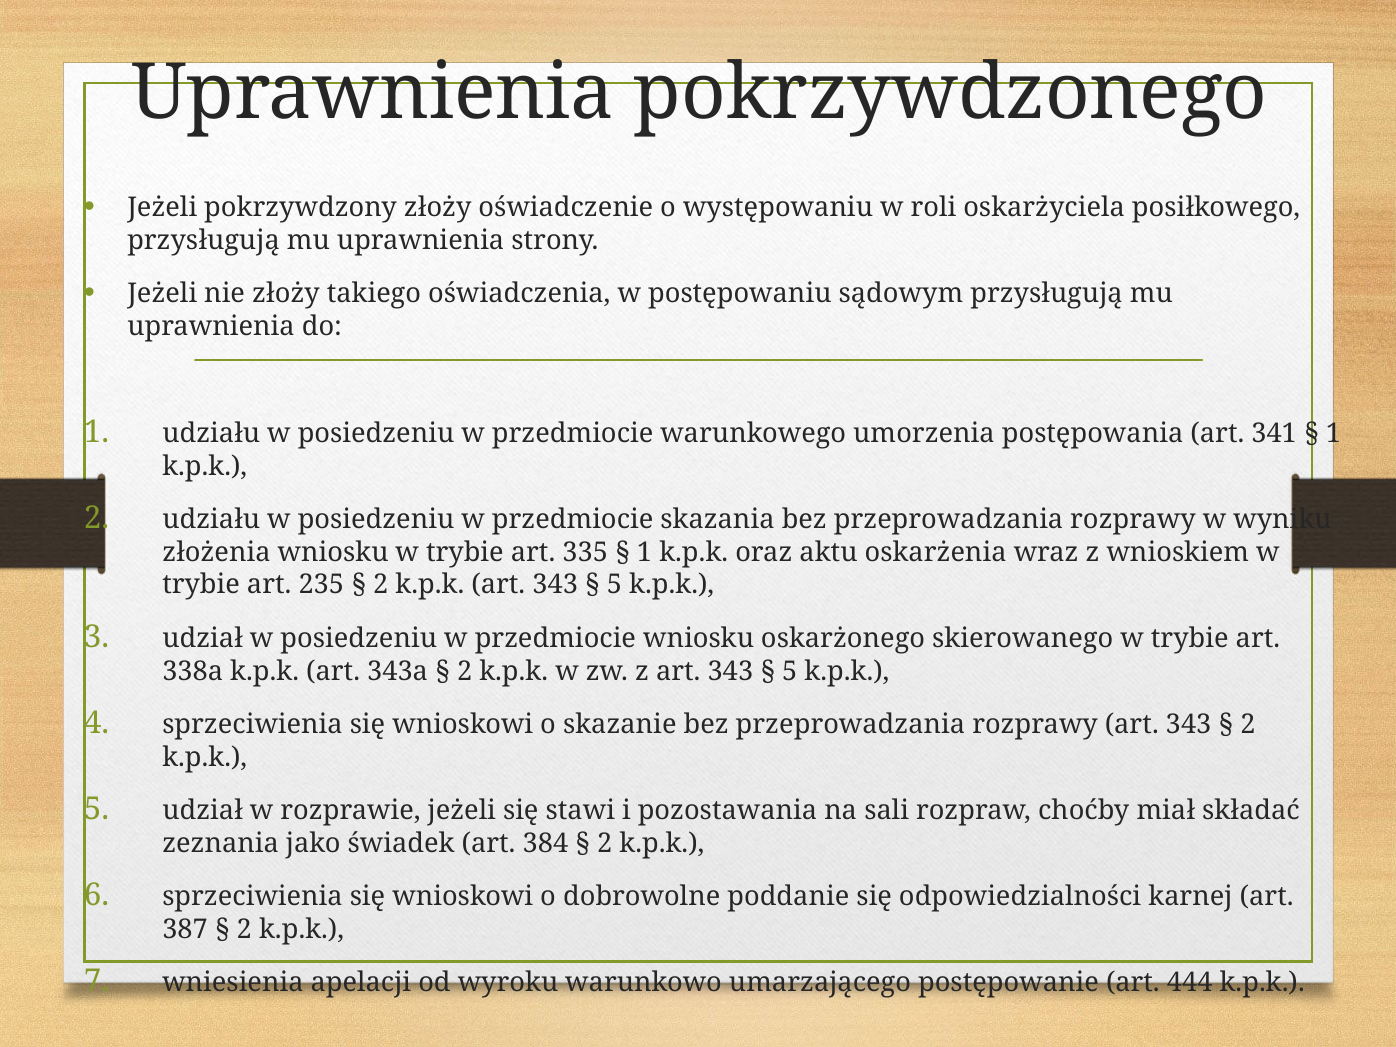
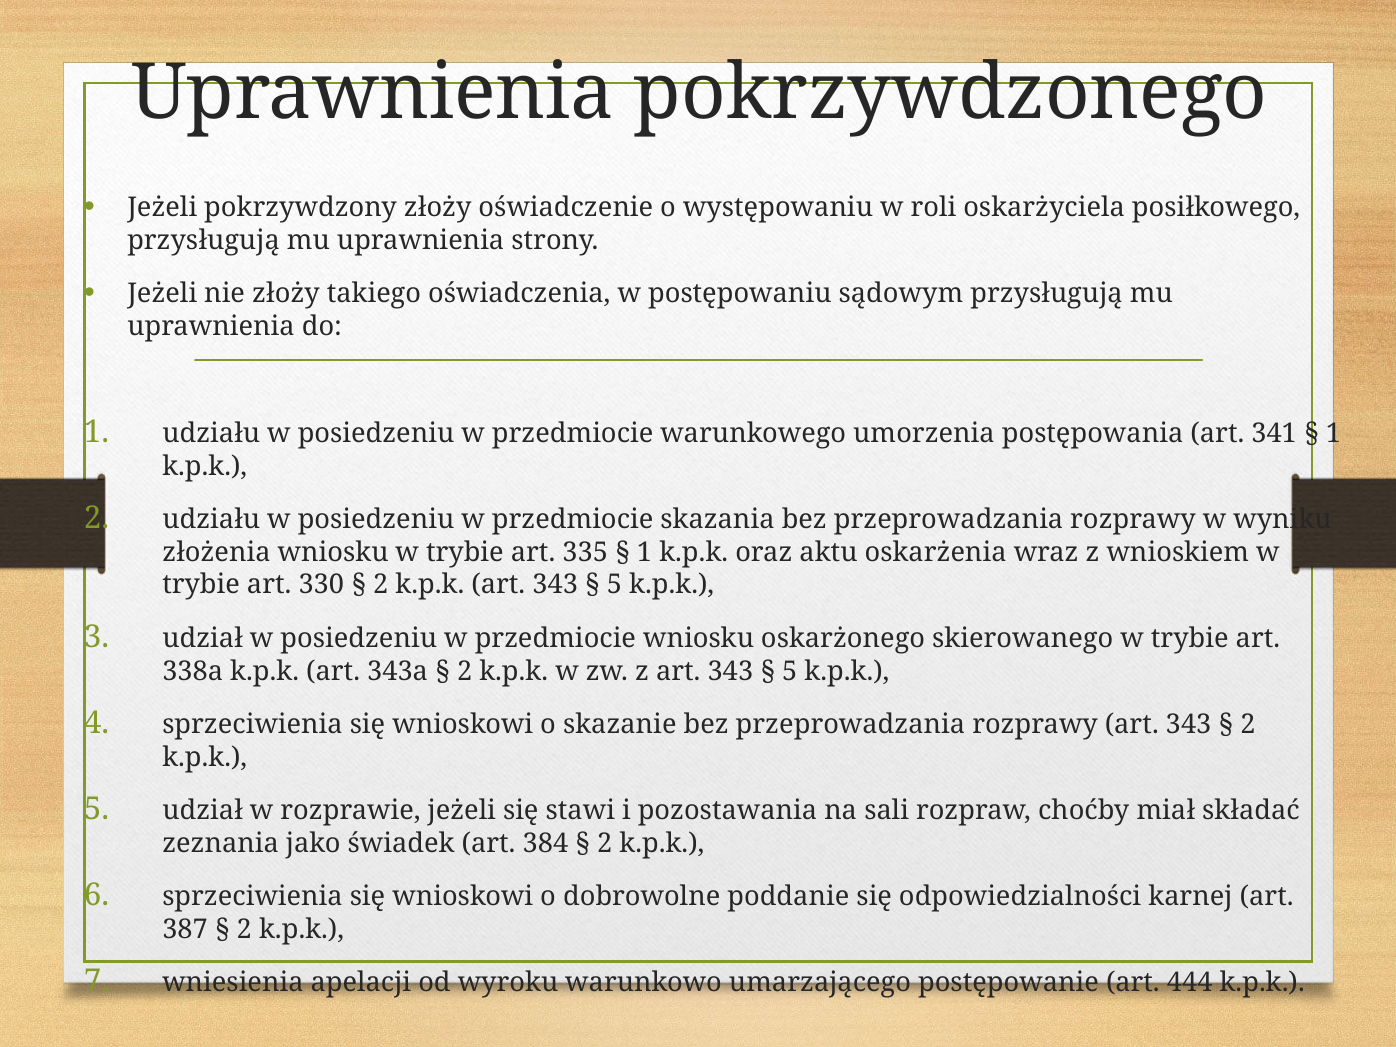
235: 235 -> 330
